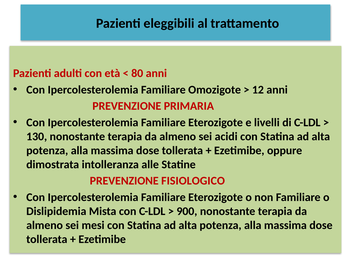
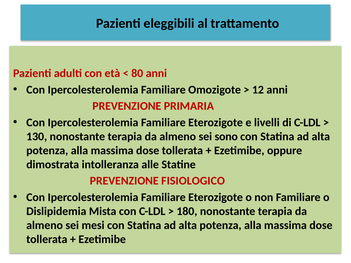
acidi: acidi -> sono
900: 900 -> 180
